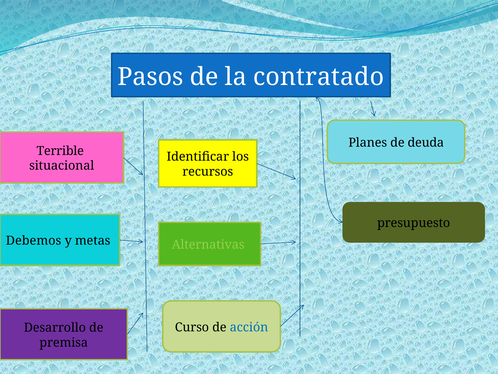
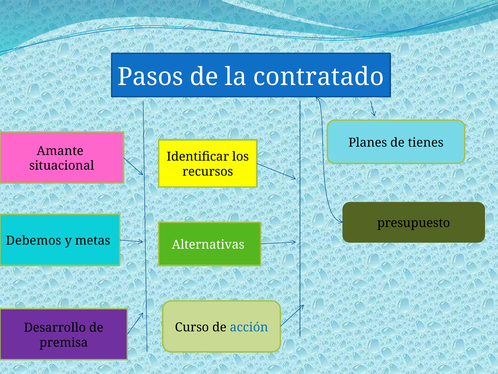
deuda: deuda -> tienes
Terrible: Terrible -> Amante
Alternativas colour: light green -> white
